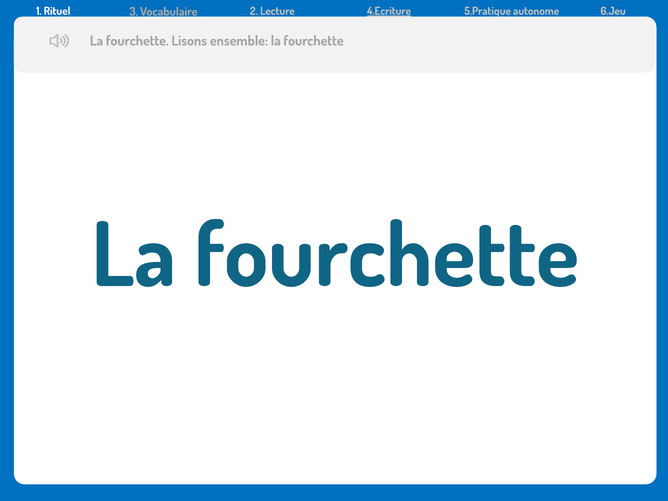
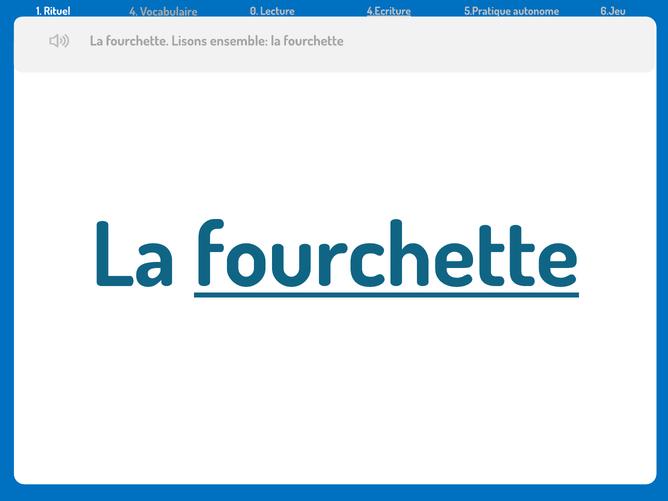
3: 3 -> 4
2: 2 -> 0
fourchette at (387, 257) underline: none -> present
